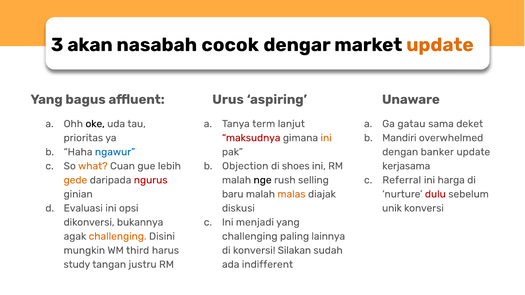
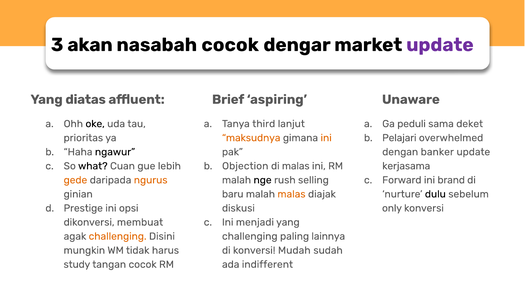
update at (440, 45) colour: orange -> purple
bagus: bagus -> diatas
Urus: Urus -> Brief
term: term -> third
gatau: gatau -> peduli
maksudnya colour: red -> orange
Mandiri: Mandiri -> Pelajari
ngawur colour: blue -> black
what colour: orange -> black
di shoes: shoes -> malas
ngurus colour: red -> orange
Referral: Referral -> Forward
harga: harga -> brand
dulu colour: red -> black
Evaluasi: Evaluasi -> Prestige
unik: unik -> only
bukannya: bukannya -> membuat
third: third -> tidak
Silakan: Silakan -> Mudah
tangan justru: justru -> cocok
